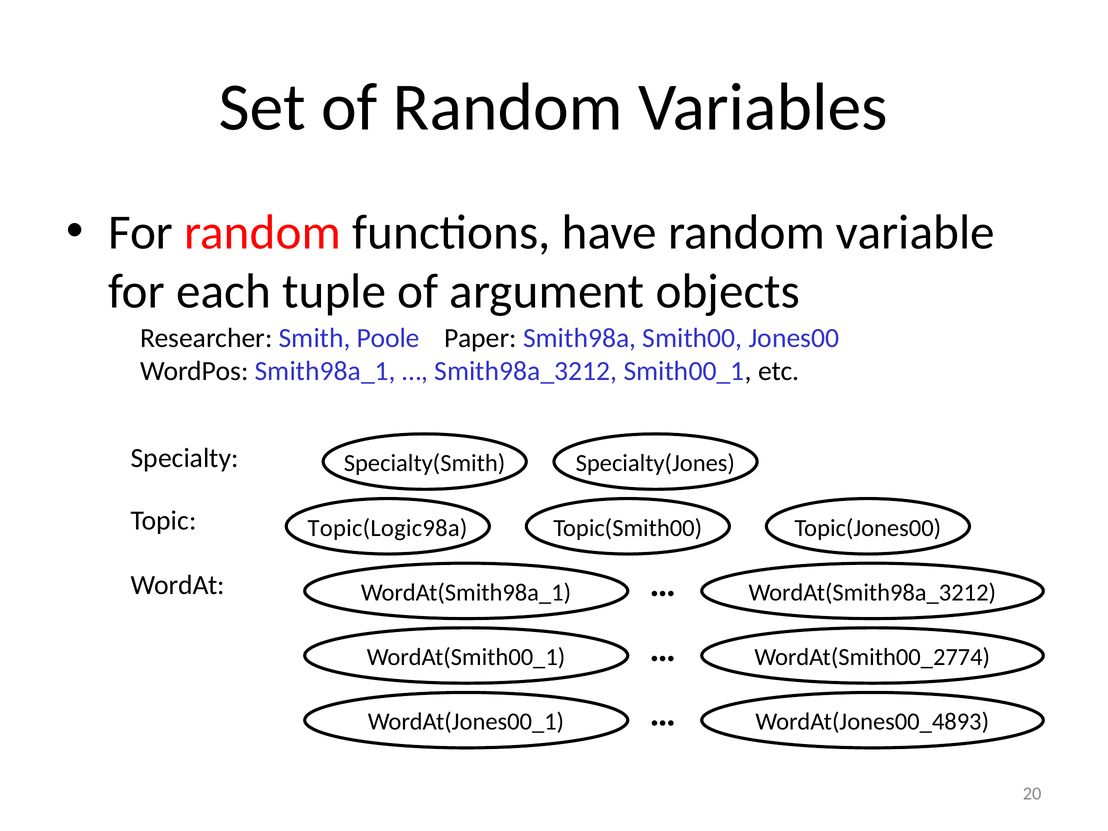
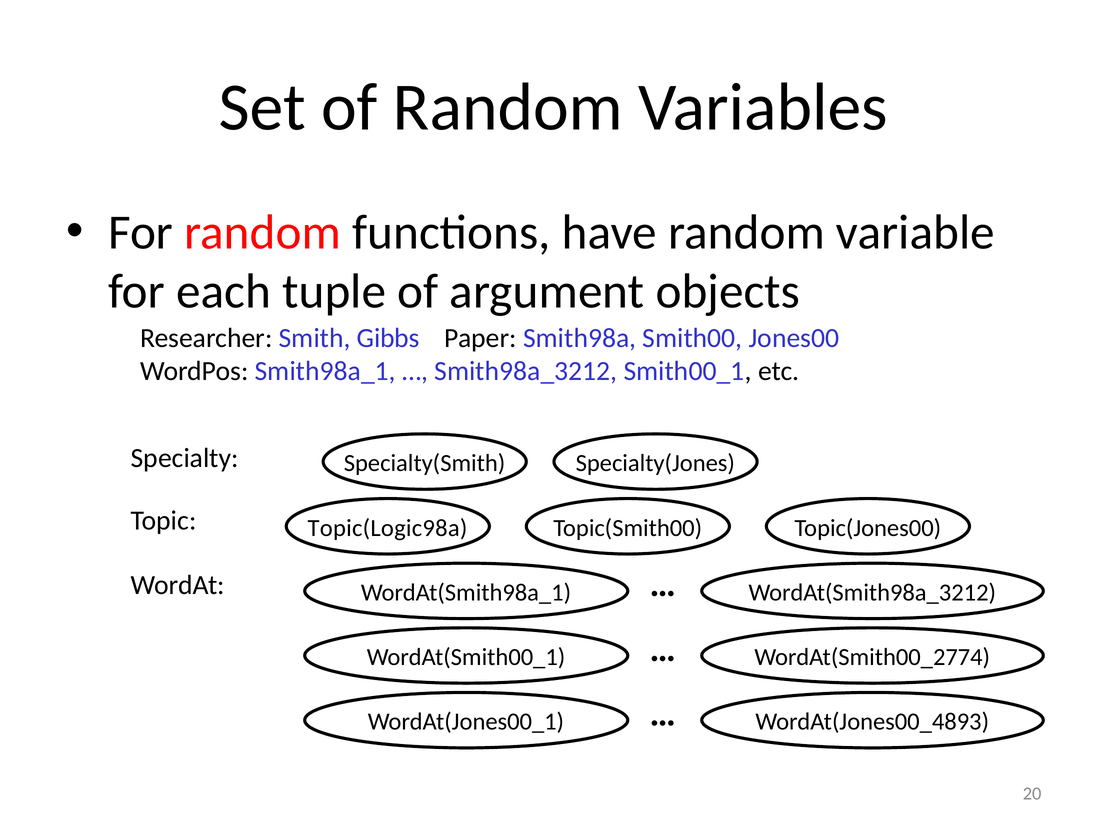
Poole: Poole -> Gibbs
